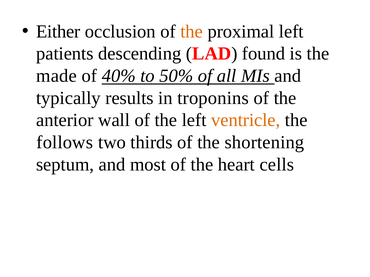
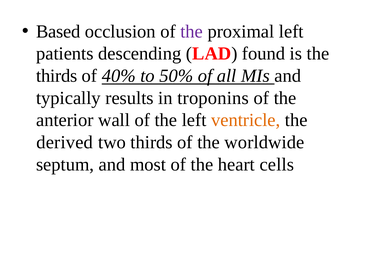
Either: Either -> Based
the at (192, 32) colour: orange -> purple
made at (57, 76): made -> thirds
follows: follows -> derived
shortening: shortening -> worldwide
